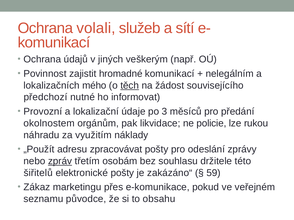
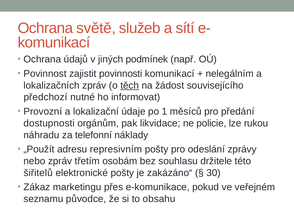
volali: volali -> světě
veškerým: veškerým -> podmínek
hromadné: hromadné -> povinnosti
lokalizačních mého: mého -> zpráv
3: 3 -> 1
okolnostem: okolnostem -> dostupnosti
využitím: využitím -> telefonní
zpracovávat: zpracovávat -> represivním
zpráv at (60, 161) underline: present -> none
59: 59 -> 30
